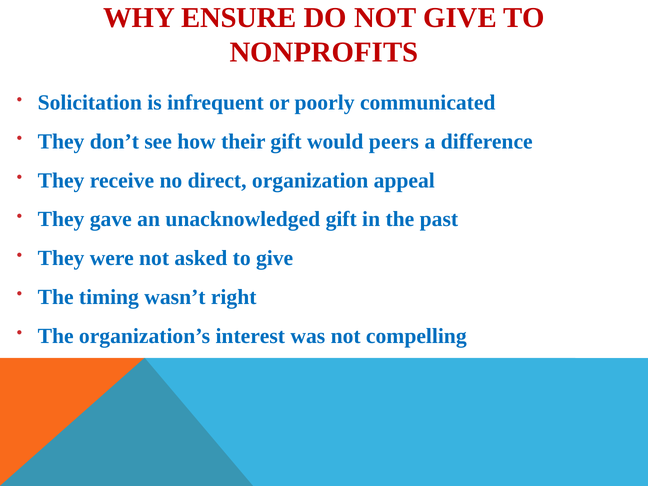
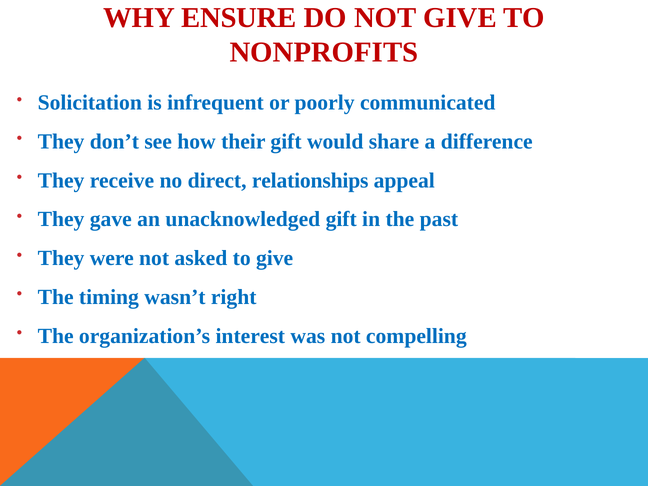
peers: peers -> share
organization: organization -> relationships
